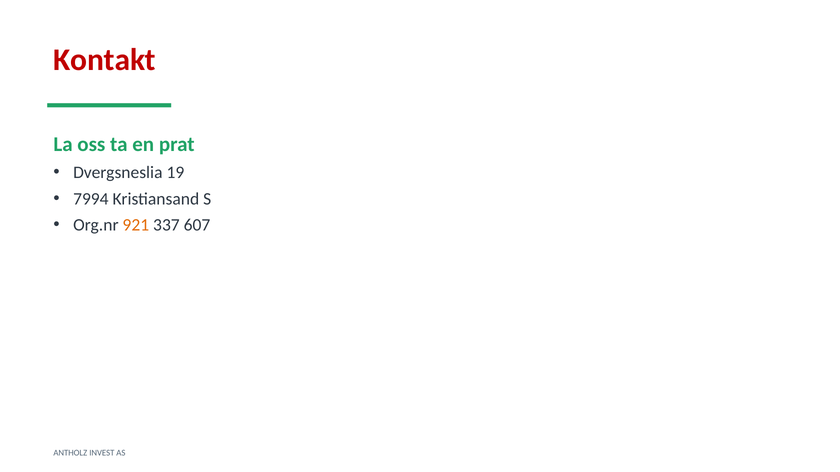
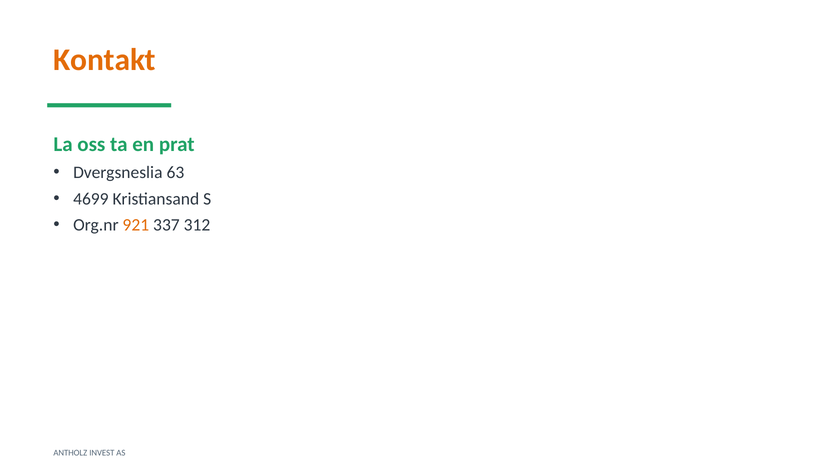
Kontakt colour: red -> orange
19: 19 -> 63
7994: 7994 -> 4699
607: 607 -> 312
